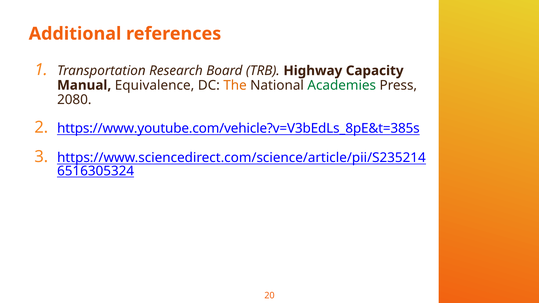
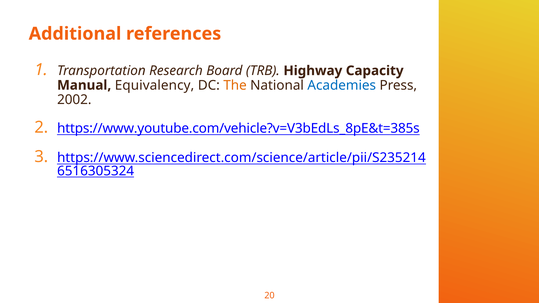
Equivalence: Equivalence -> Equivalency
Academies colour: green -> blue
2080: 2080 -> 2002
